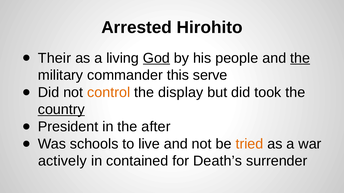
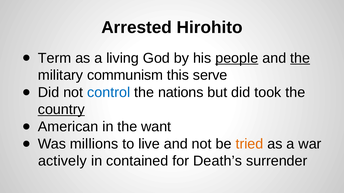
Their: Their -> Term
God underline: present -> none
people underline: none -> present
commander: commander -> communism
control colour: orange -> blue
display: display -> nations
President: President -> American
after: after -> want
schools: schools -> millions
